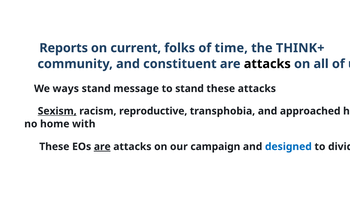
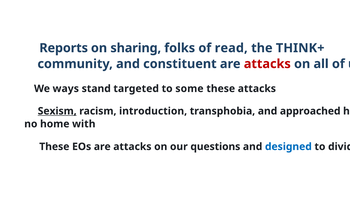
current: current -> sharing
time: time -> read
attacks at (267, 64) colour: black -> red
message: message -> targeted
to stand: stand -> some
reproductive: reproductive -> introduction
are at (102, 147) underline: present -> none
campaign: campaign -> questions
